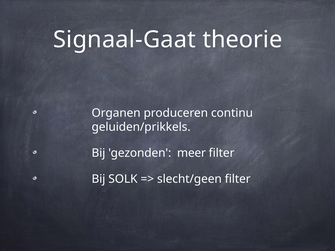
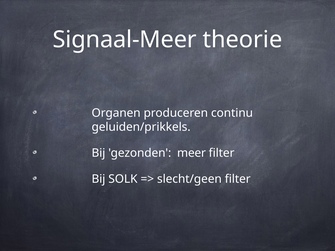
Signaal-Gaat: Signaal-Gaat -> Signaal-Meer
